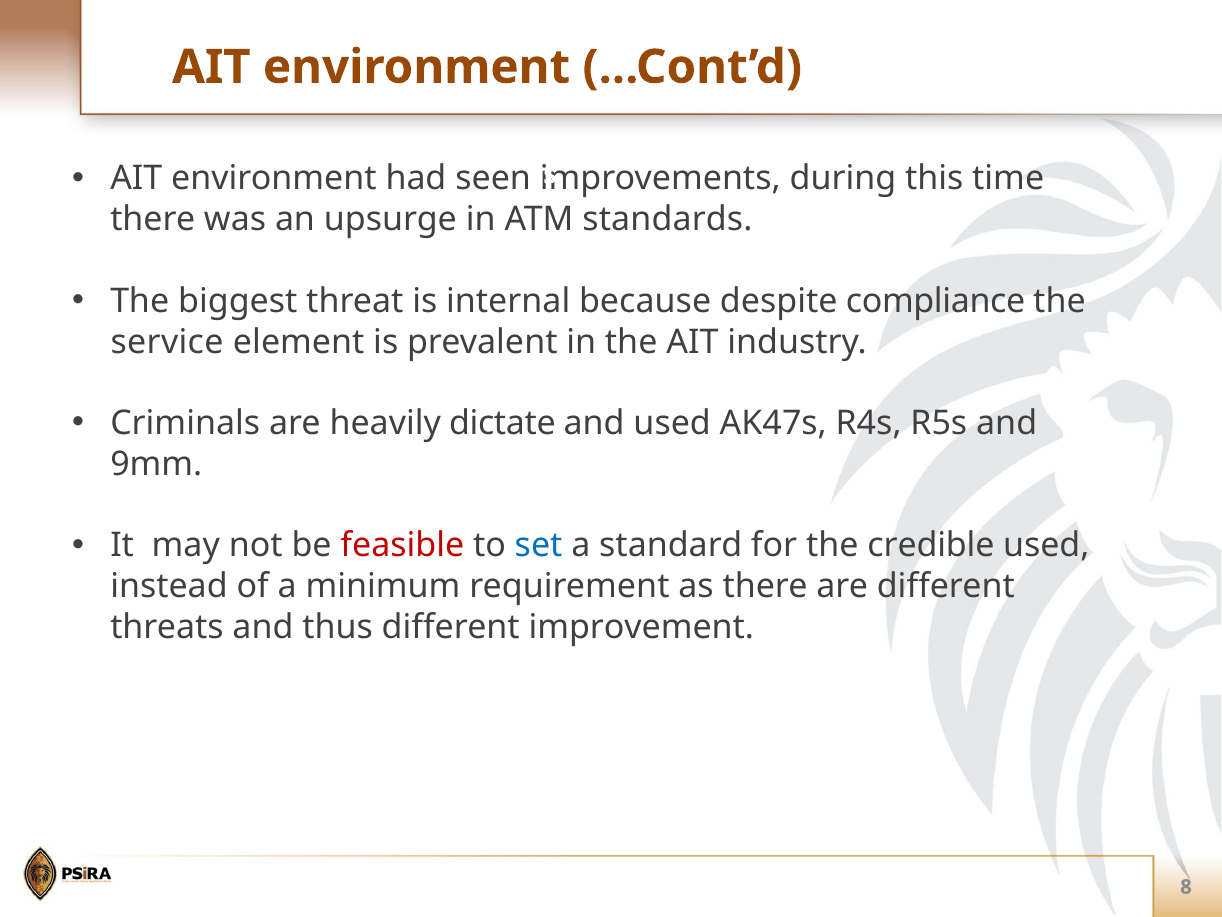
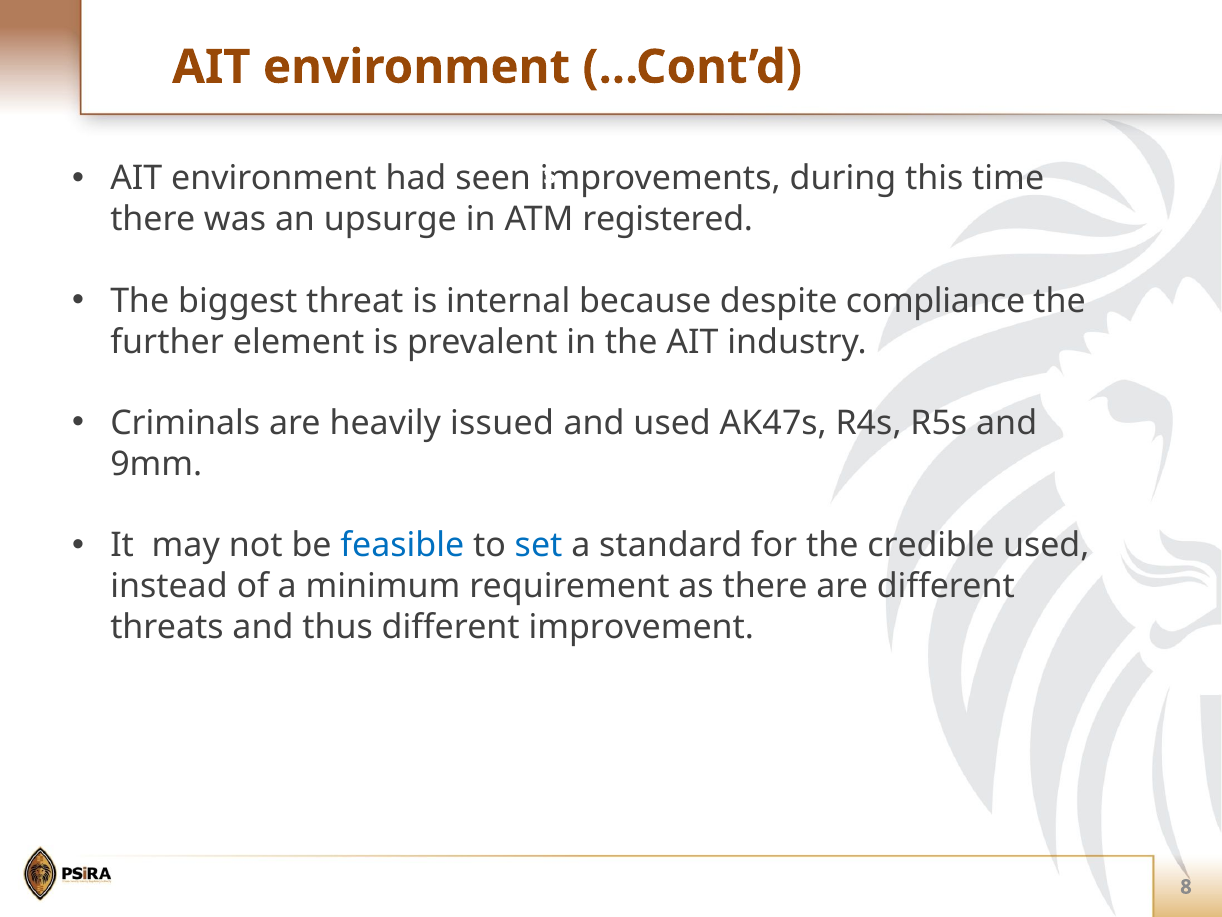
standards: standards -> registered
service: service -> further
dictate: dictate -> issued
feasible colour: red -> blue
